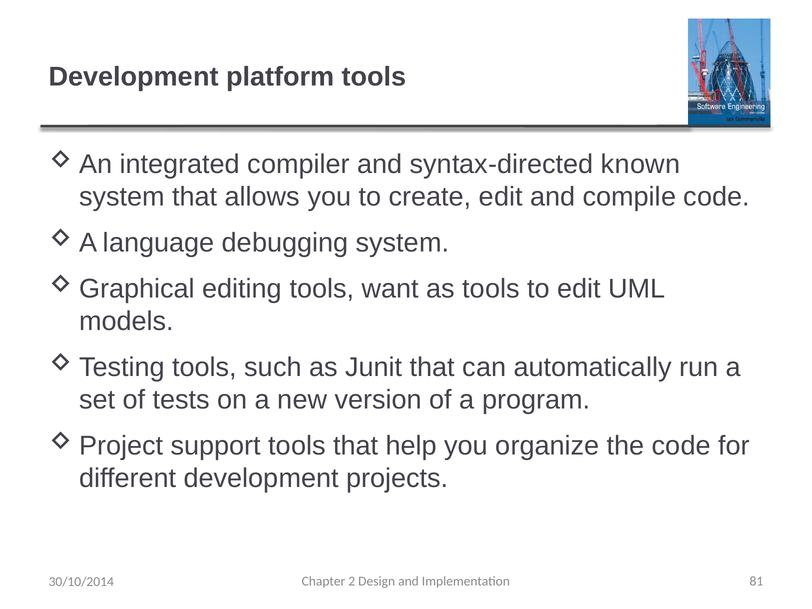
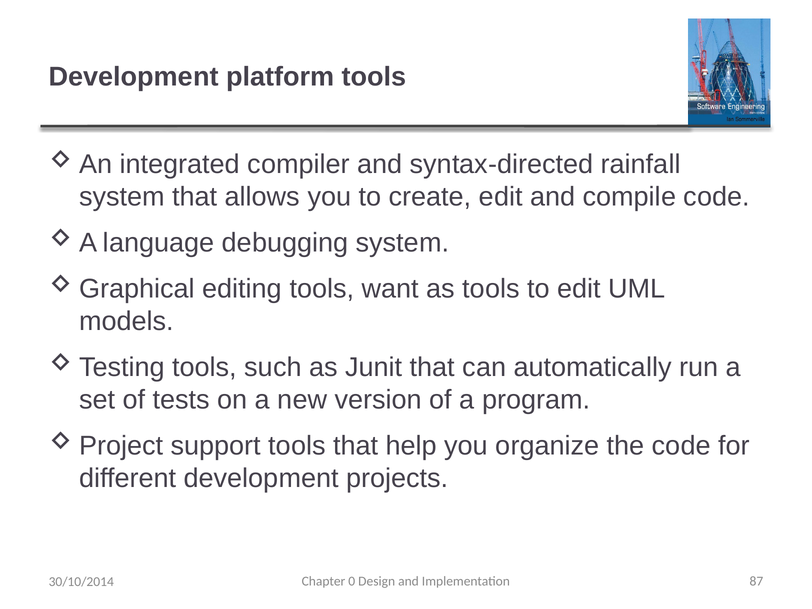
known: known -> rainfall
2: 2 -> 0
81: 81 -> 87
